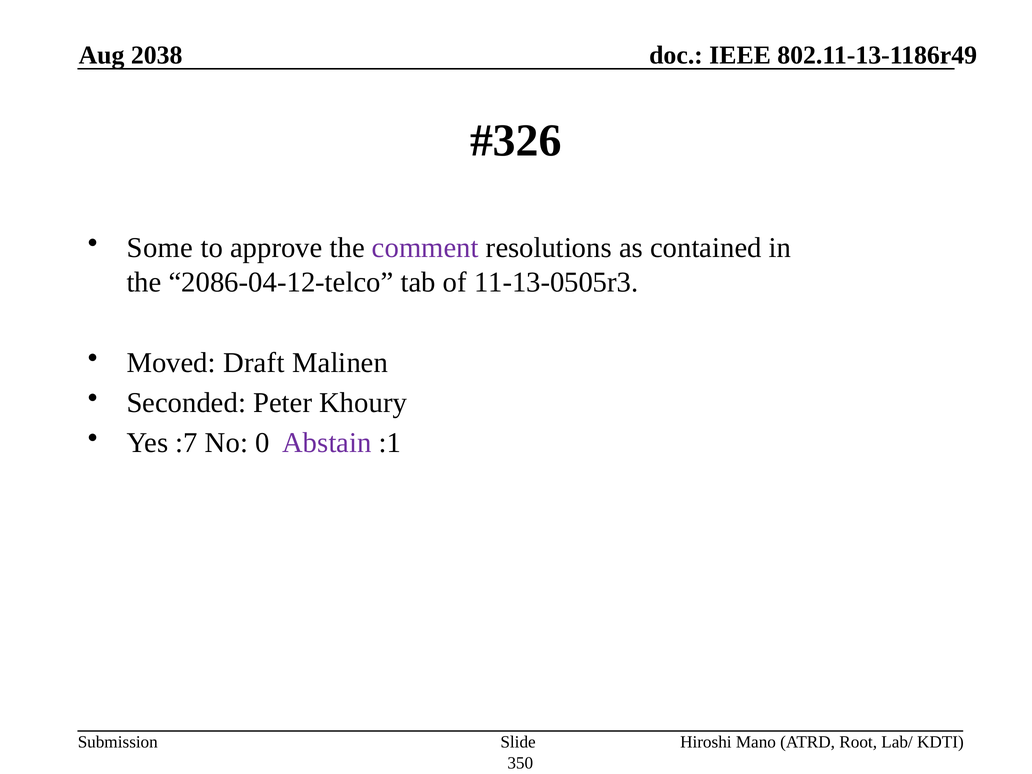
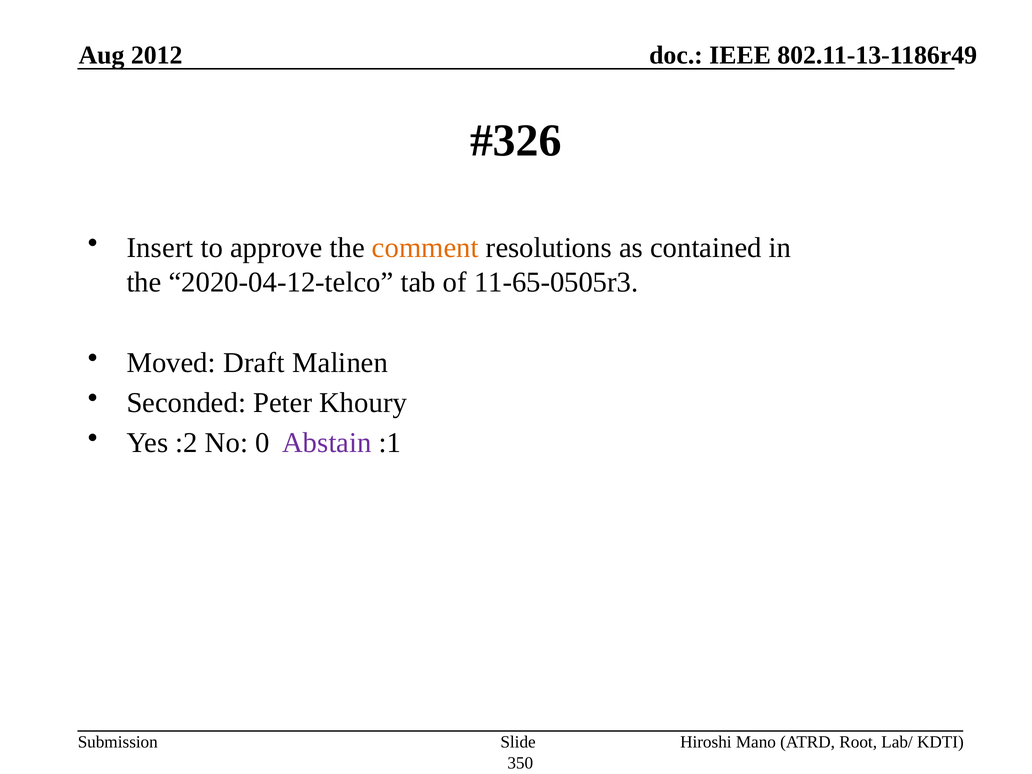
2038: 2038 -> 2012
Some: Some -> Insert
comment colour: purple -> orange
2086-04-12-telco: 2086-04-12-telco -> 2020-04-12-telco
11-13-0505r3: 11-13-0505r3 -> 11-65-0505r3
:7: :7 -> :2
